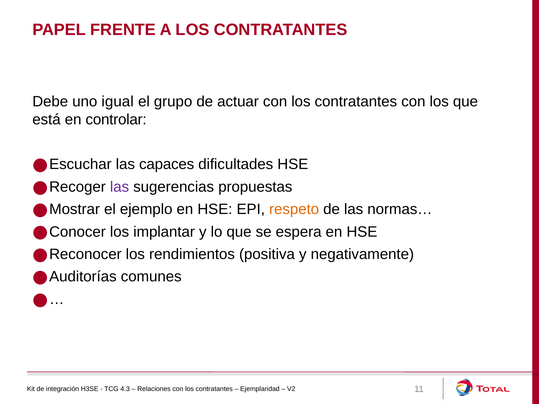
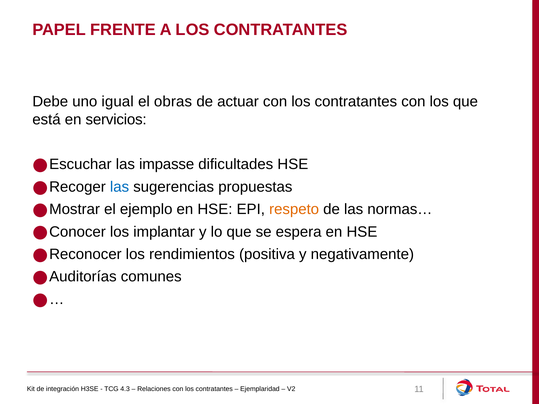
grupo: grupo -> obras
controlar: controlar -> servicios
capaces: capaces -> impasse
las at (120, 187) colour: purple -> blue
